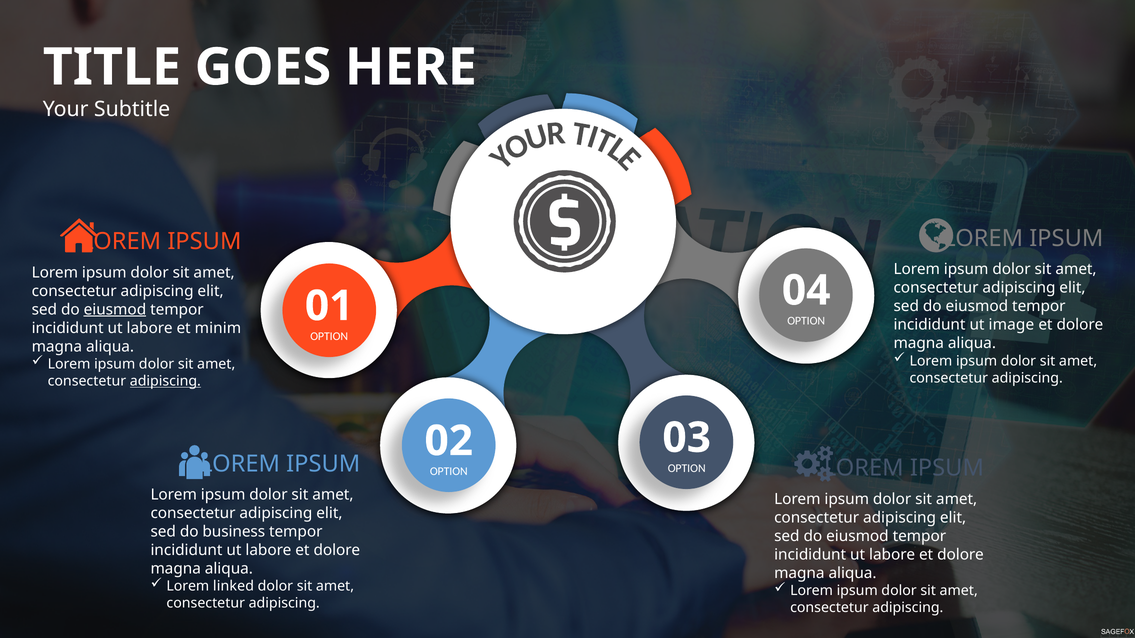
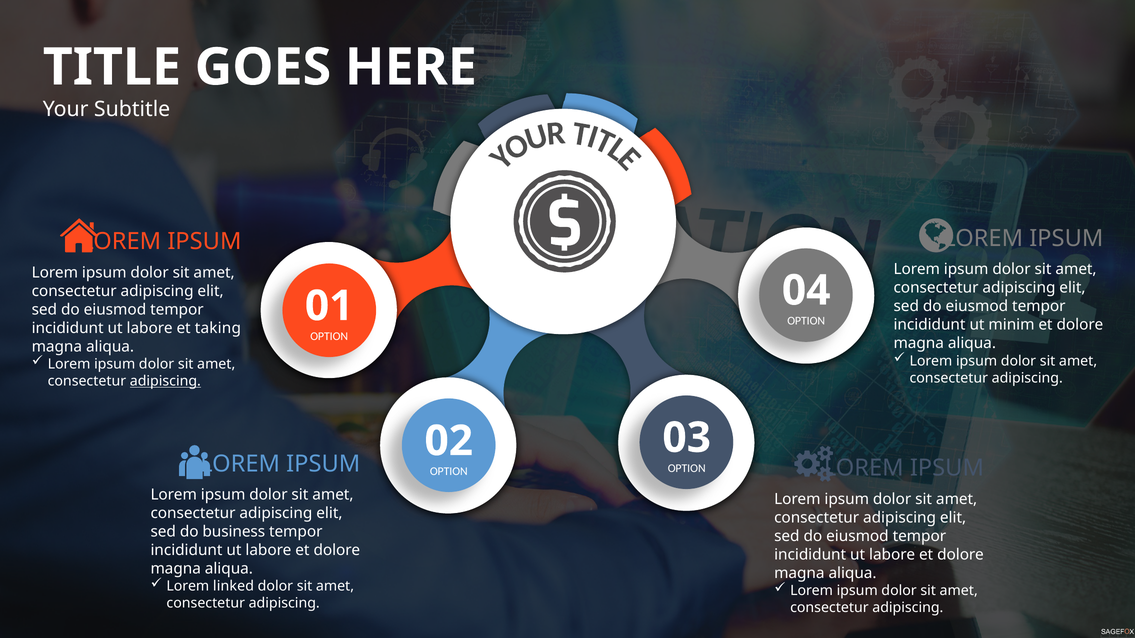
eiusmod at (115, 310) underline: present -> none
image: image -> minim
minim: minim -> taking
